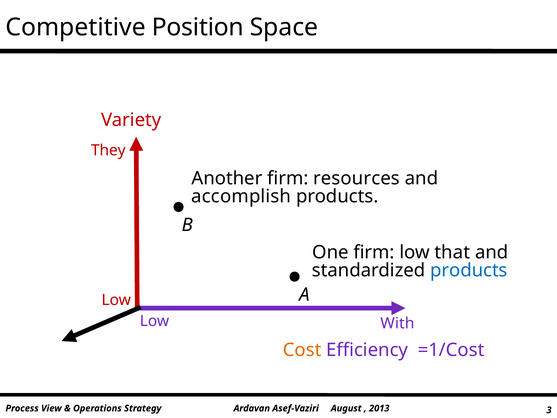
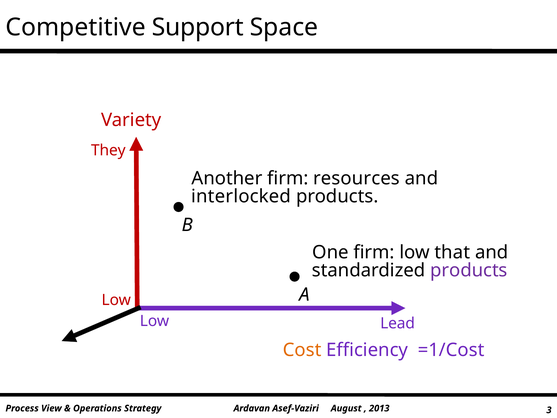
Position: Position -> Support
accomplish: accomplish -> interlocked
products at (469, 270) colour: blue -> purple
With: With -> Lead
